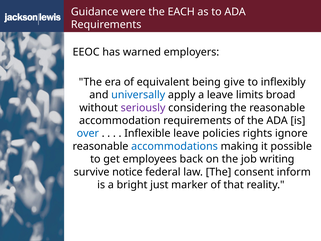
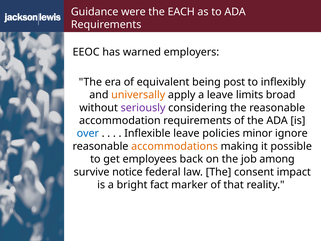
give: give -> post
universally colour: blue -> orange
rights: rights -> minor
accommodations colour: blue -> orange
writing: writing -> among
inform: inform -> impact
just: just -> fact
